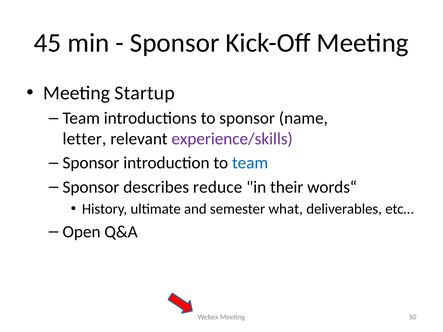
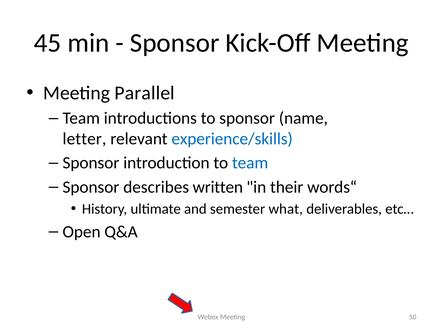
Startup: Startup -> Parallel
experience/skills colour: purple -> blue
reduce: reduce -> written
